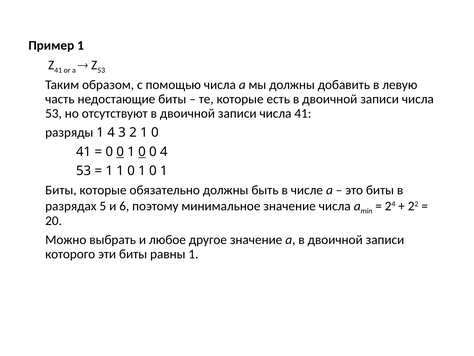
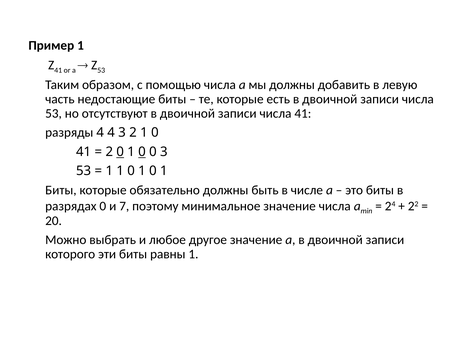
разряды 1: 1 -> 4
0 at (109, 152): 0 -> 2
0 4: 4 -> 3
разрядах 5: 5 -> 0
6: 6 -> 7
